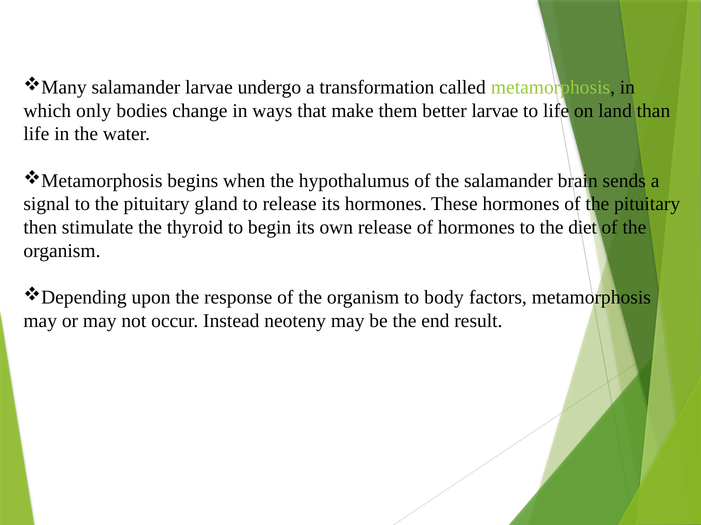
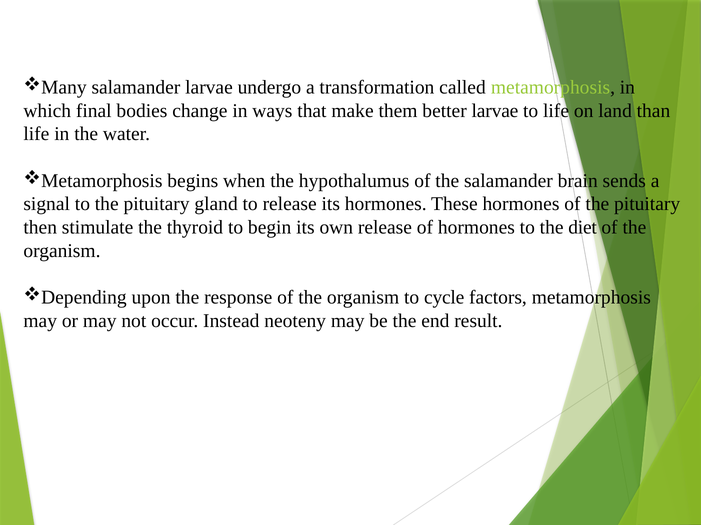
only: only -> final
body: body -> cycle
